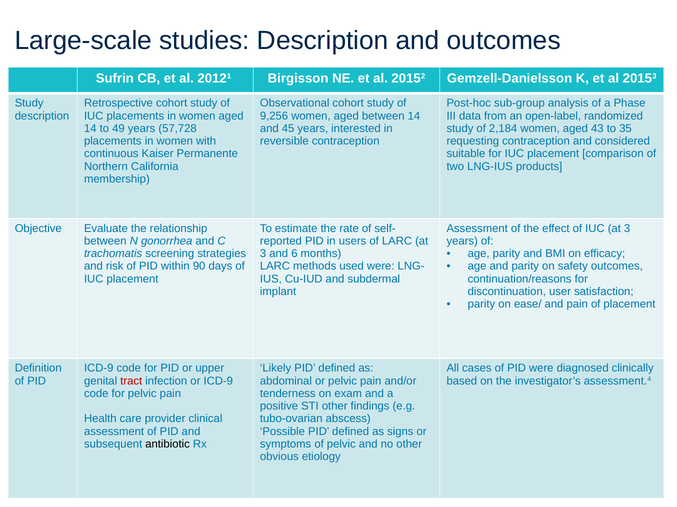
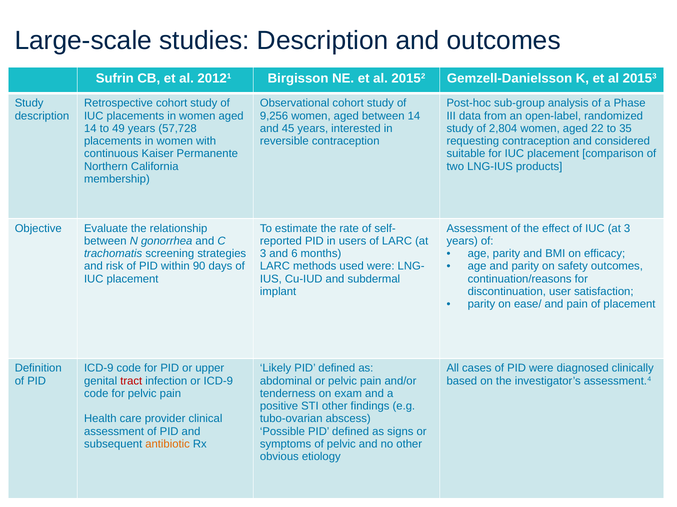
2,184: 2,184 -> 2,804
43: 43 -> 22
antibiotic colour: black -> orange
